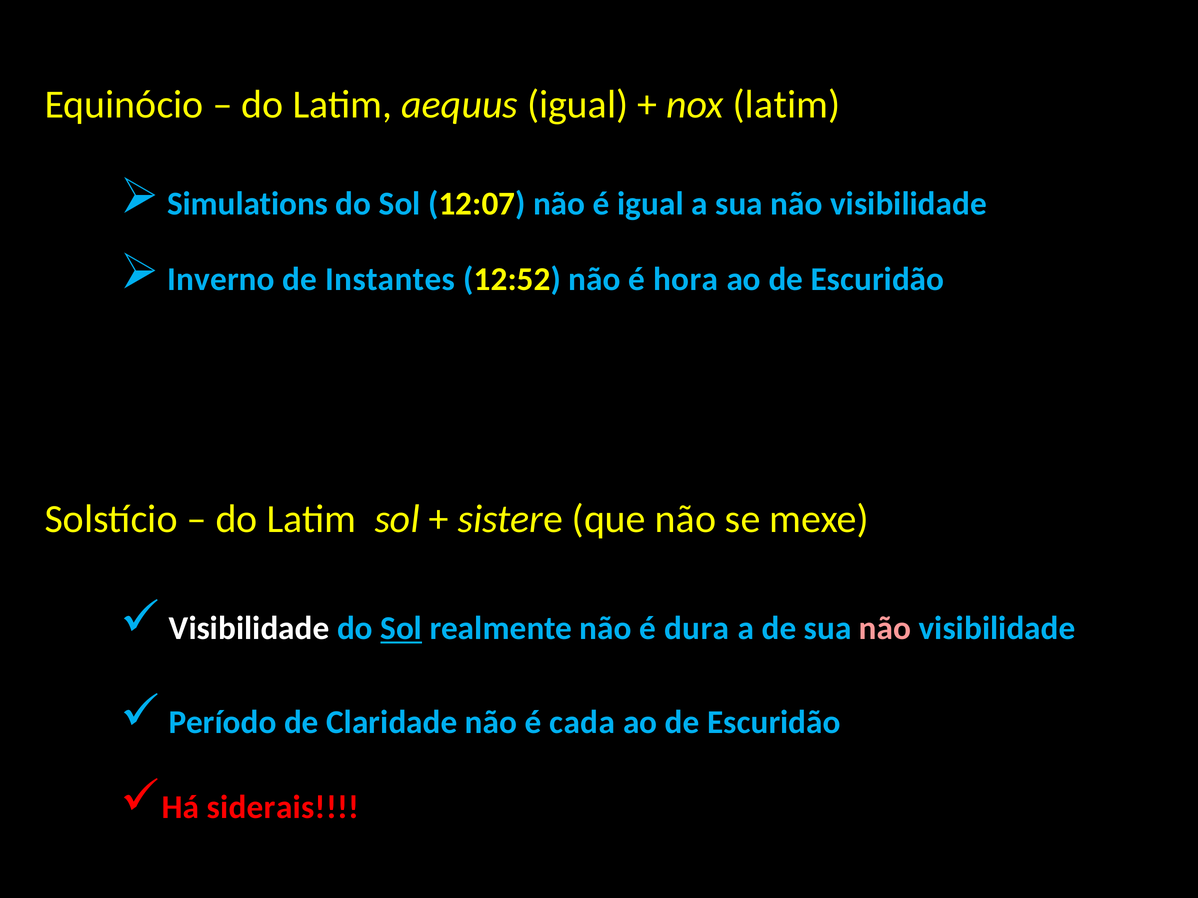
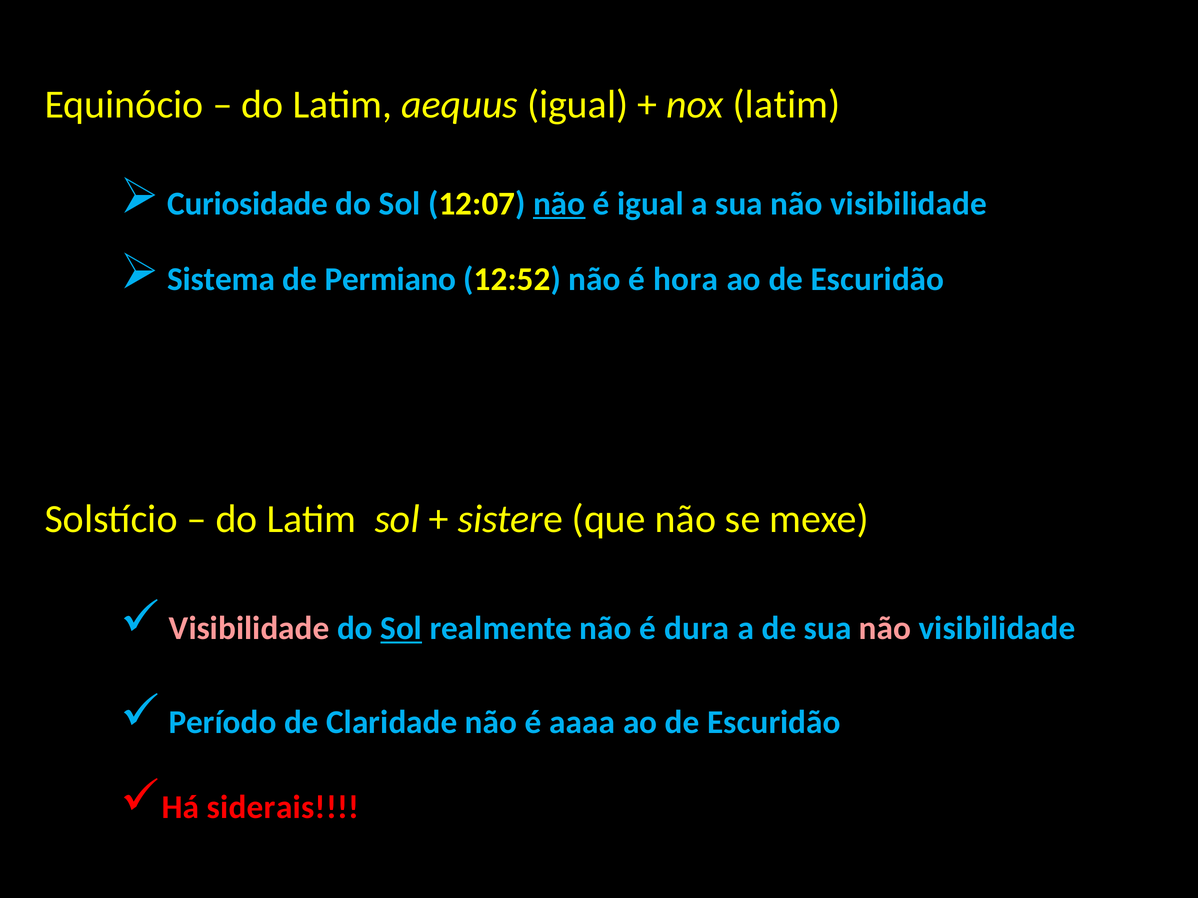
Simulations: Simulations -> Curiosidade
não at (559, 204) underline: none -> present
Inverno: Inverno -> Sistema
Instantes: Instantes -> Permiano
Visibilidade at (249, 628) colour: white -> pink
cada: cada -> aaaa
